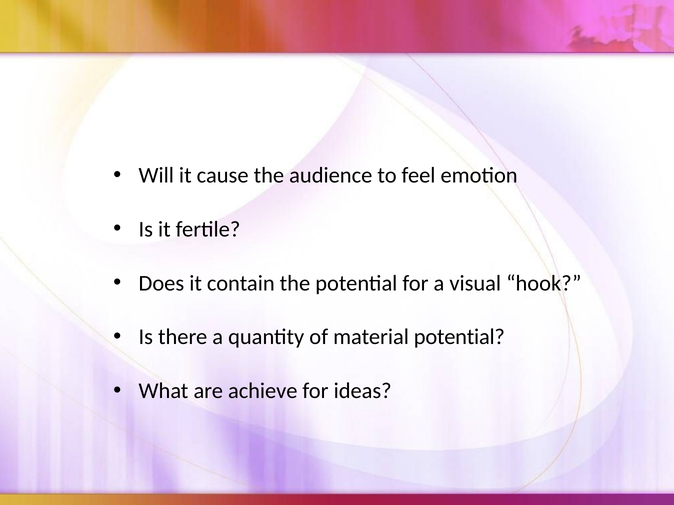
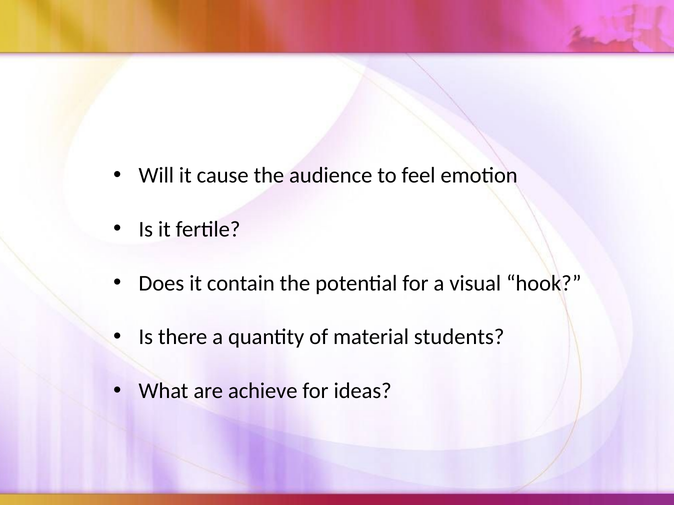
material potential: potential -> students
